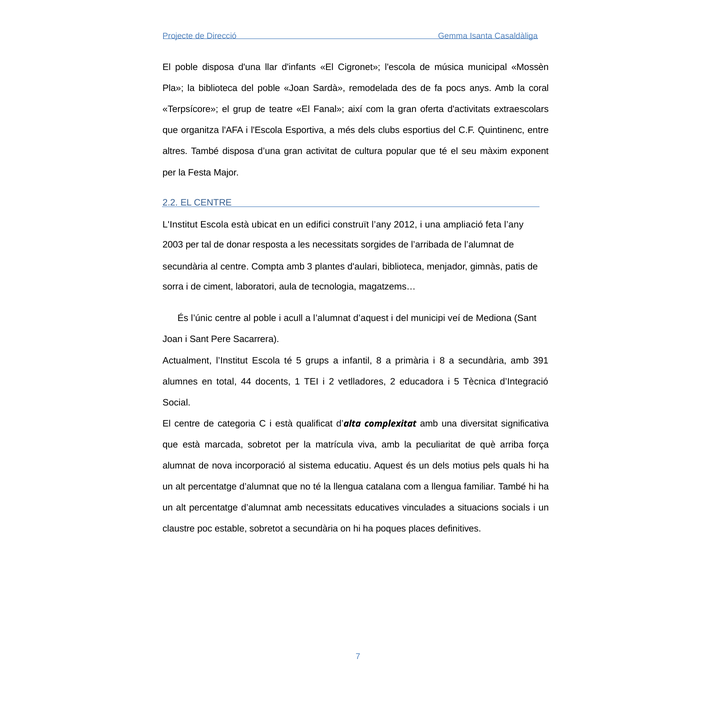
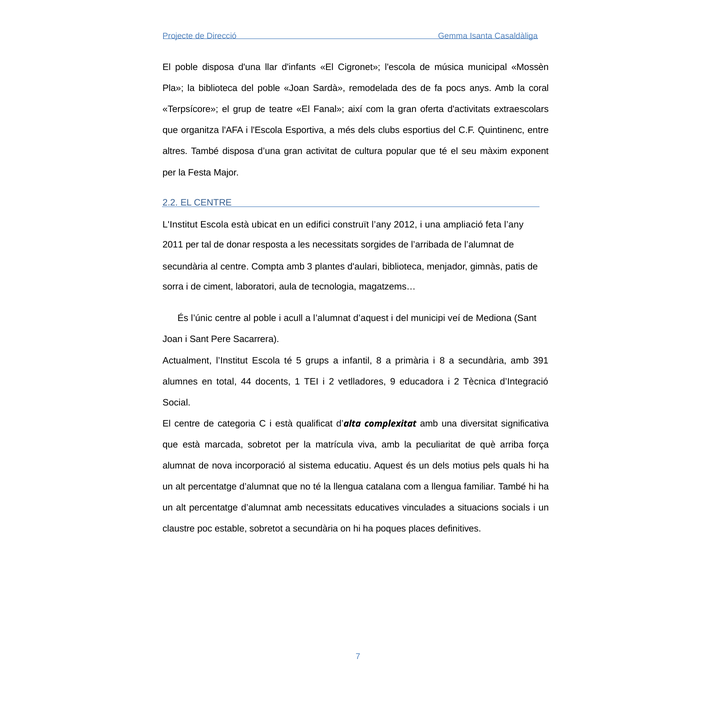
2003: 2003 -> 2011
vetlladores 2: 2 -> 9
educadora i 5: 5 -> 2
